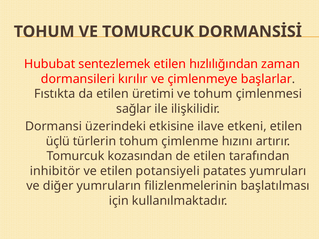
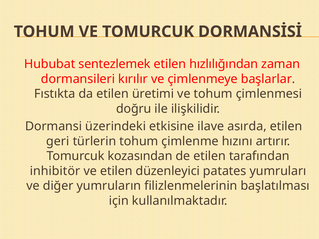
sağlar: sağlar -> doğru
etkeni: etkeni -> asırda
üçlü: üçlü -> geri
potansiyeli: potansiyeli -> düzenleyici
